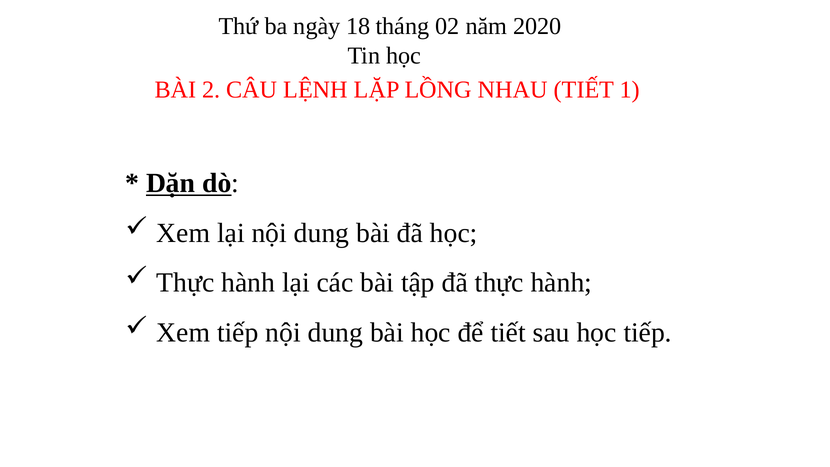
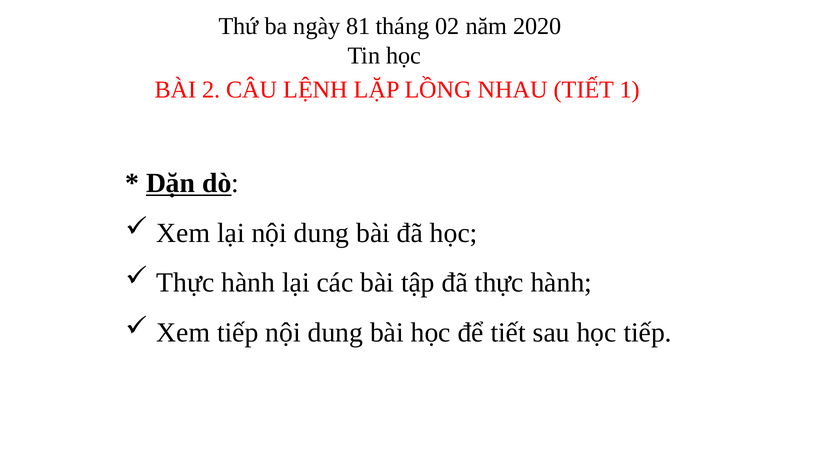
18: 18 -> 81
